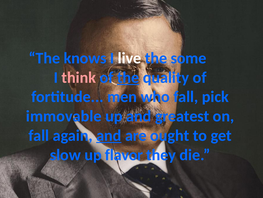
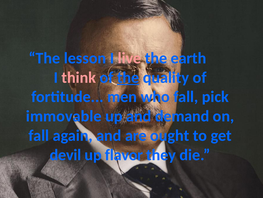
knows: knows -> lesson
live colour: white -> pink
some: some -> earth
greatest: greatest -> demand
and at (109, 135) underline: present -> none
slow: slow -> devil
